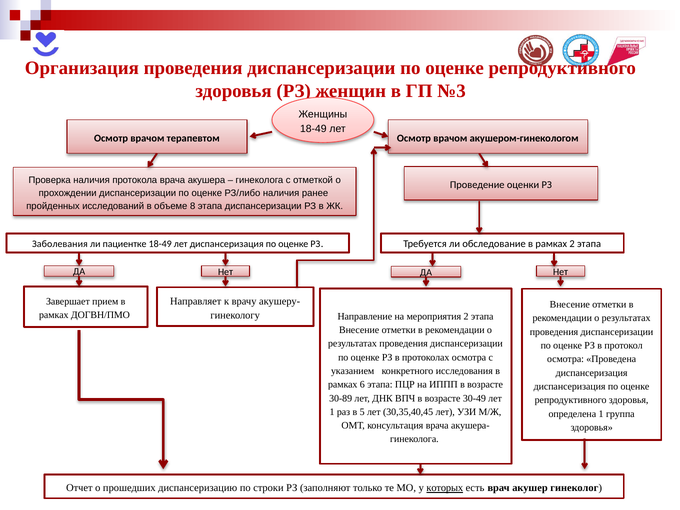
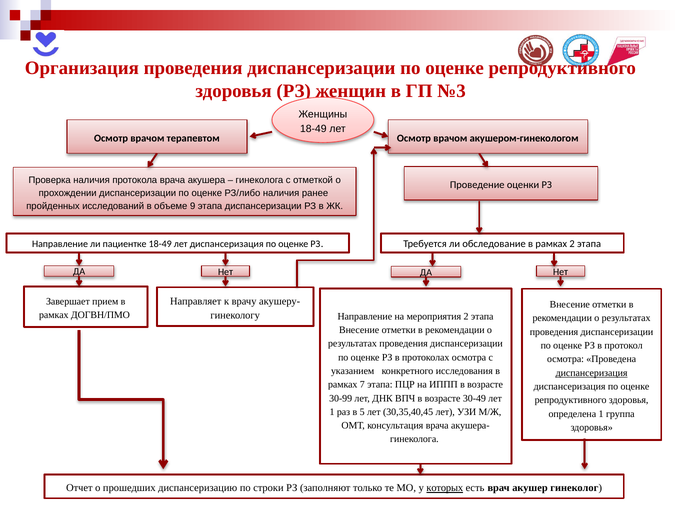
8: 8 -> 9
Заболевания at (60, 244): Заболевания -> Направление
диспансеризация at (592, 373) underline: none -> present
6: 6 -> 7
30-89: 30-89 -> 30-99
